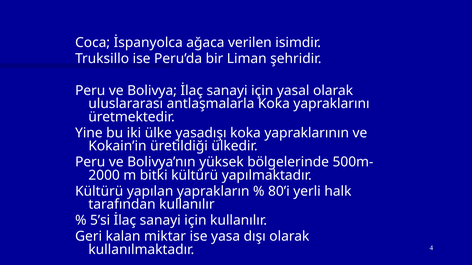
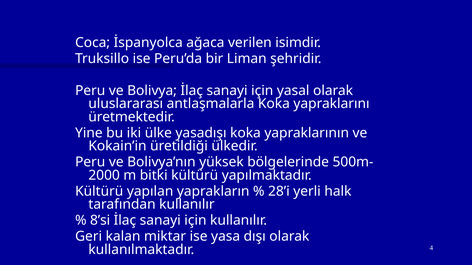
80’i: 80’i -> 28’i
5’si: 5’si -> 8’si
